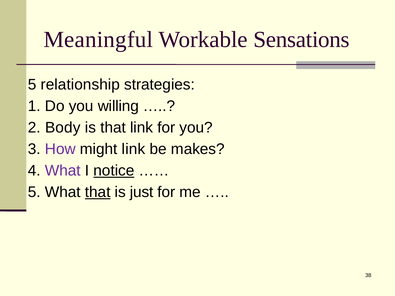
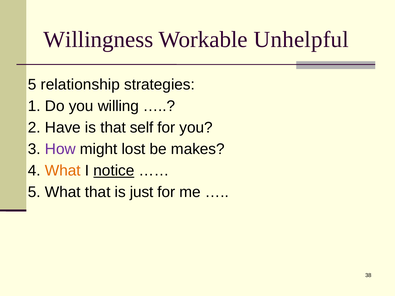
Meaningful: Meaningful -> Willingness
Sensations: Sensations -> Unhelpful
Body: Body -> Have
that link: link -> self
might link: link -> lost
What at (63, 171) colour: purple -> orange
that at (98, 192) underline: present -> none
